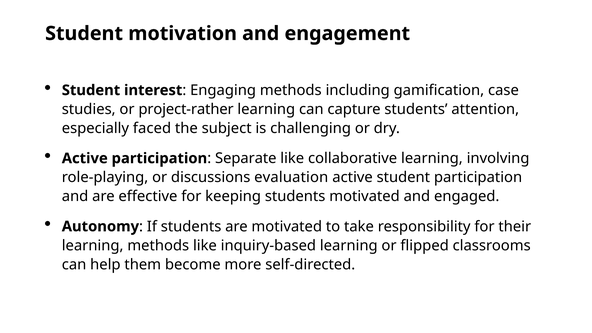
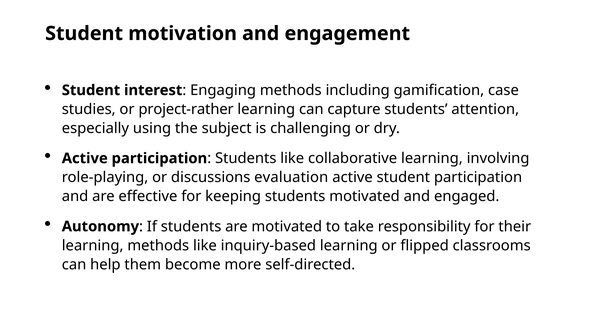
faced: faced -> using
Separate at (246, 158): Separate -> Students
